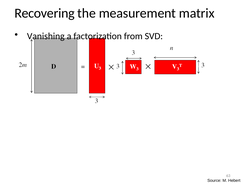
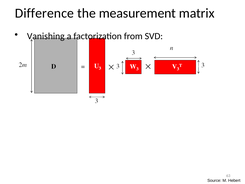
Recovering: Recovering -> Difference
